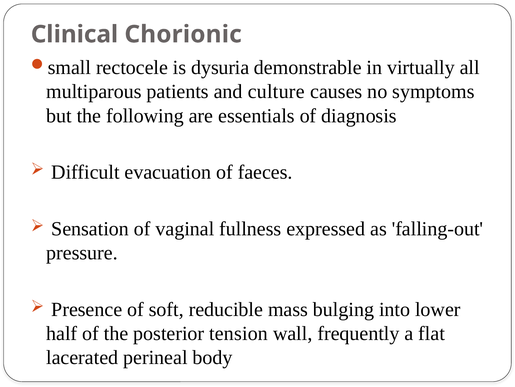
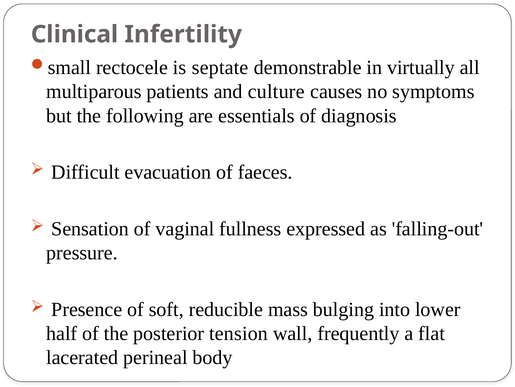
Chorionic: Chorionic -> Infertility
dysuria: dysuria -> septate
